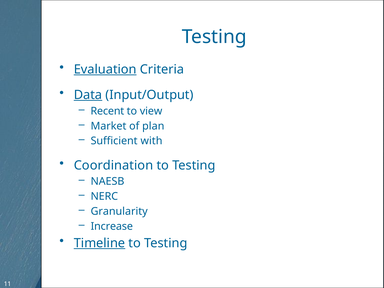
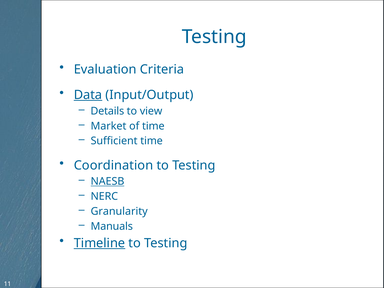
Evaluation underline: present -> none
Recent: Recent -> Details
of plan: plan -> time
Sufficient with: with -> time
NAESB underline: none -> present
Increase: Increase -> Manuals
